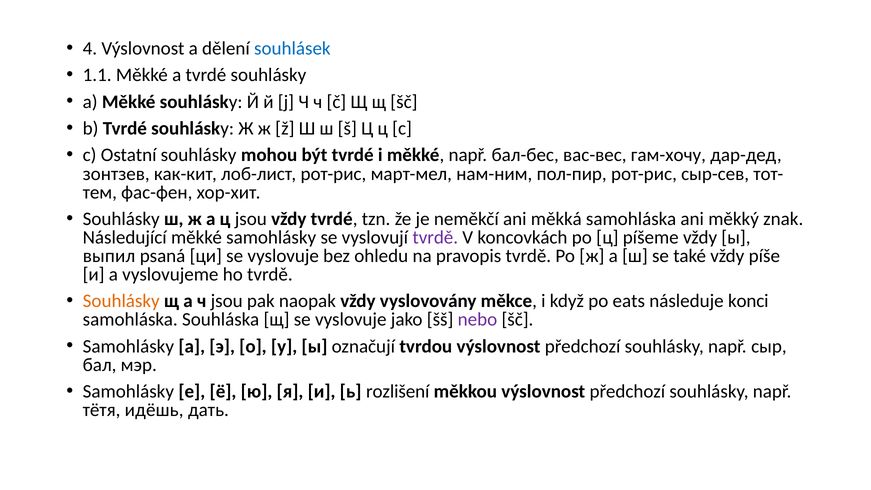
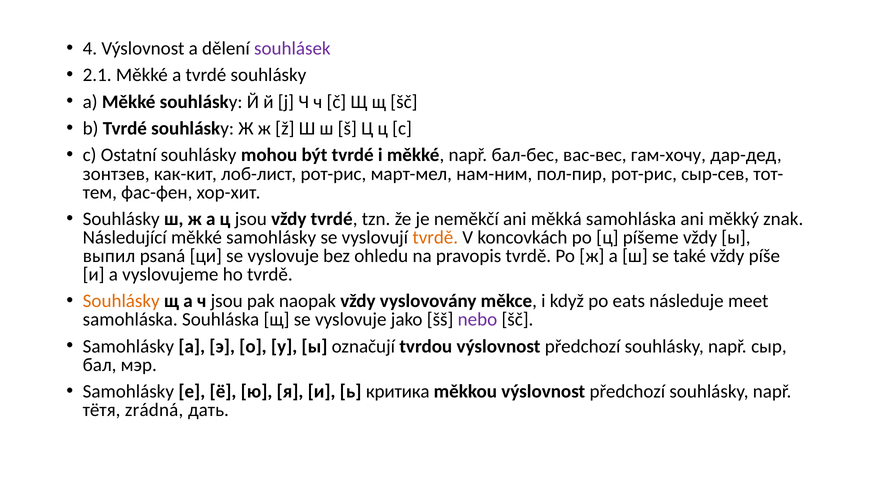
souhlásek colour: blue -> purple
1.1: 1.1 -> 2.1
tvrdě at (435, 237) colour: purple -> orange
konci: konci -> meet
rozlišení: rozlišení -> критика
идёшь: идёшь -> zrádná
